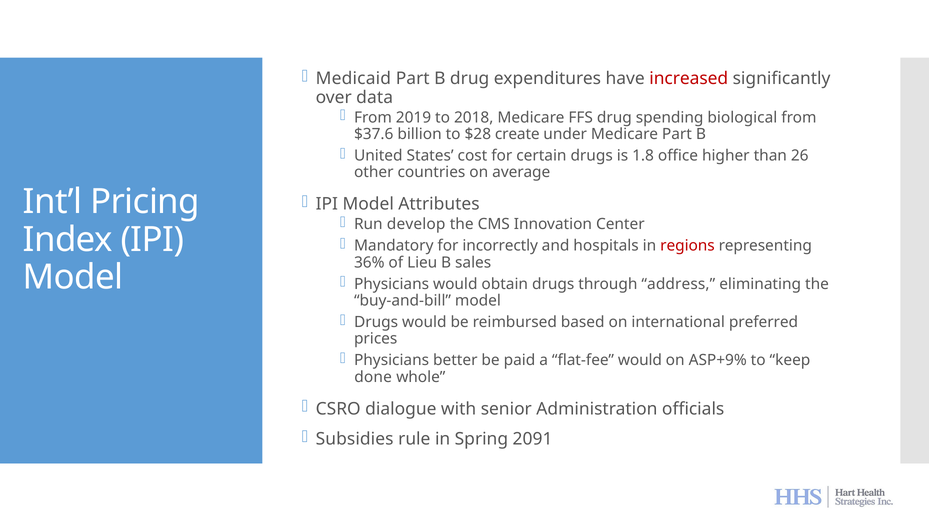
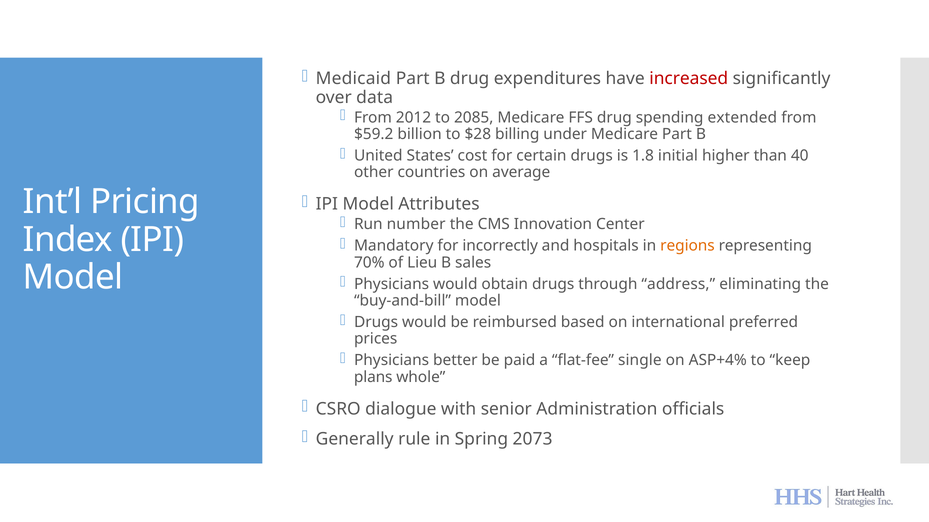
2019: 2019 -> 2012
2018: 2018 -> 2085
biological: biological -> extended
$37.6: $37.6 -> $59.2
create: create -> billing
office: office -> initial
26: 26 -> 40
develop: develop -> number
regions colour: red -> orange
36%: 36% -> 70%
flat-fee would: would -> single
ASP+9%: ASP+9% -> ASP+4%
done: done -> plans
Subsidies: Subsidies -> Generally
2091: 2091 -> 2073
